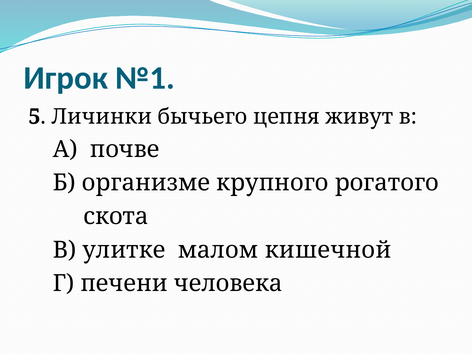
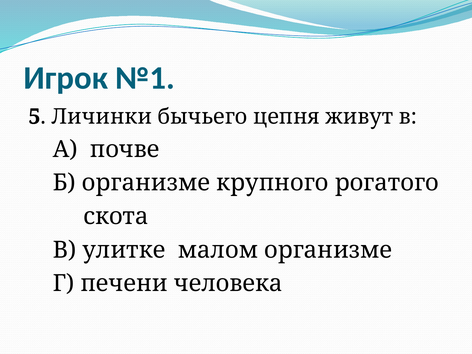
малом кишечной: кишечной -> организме
